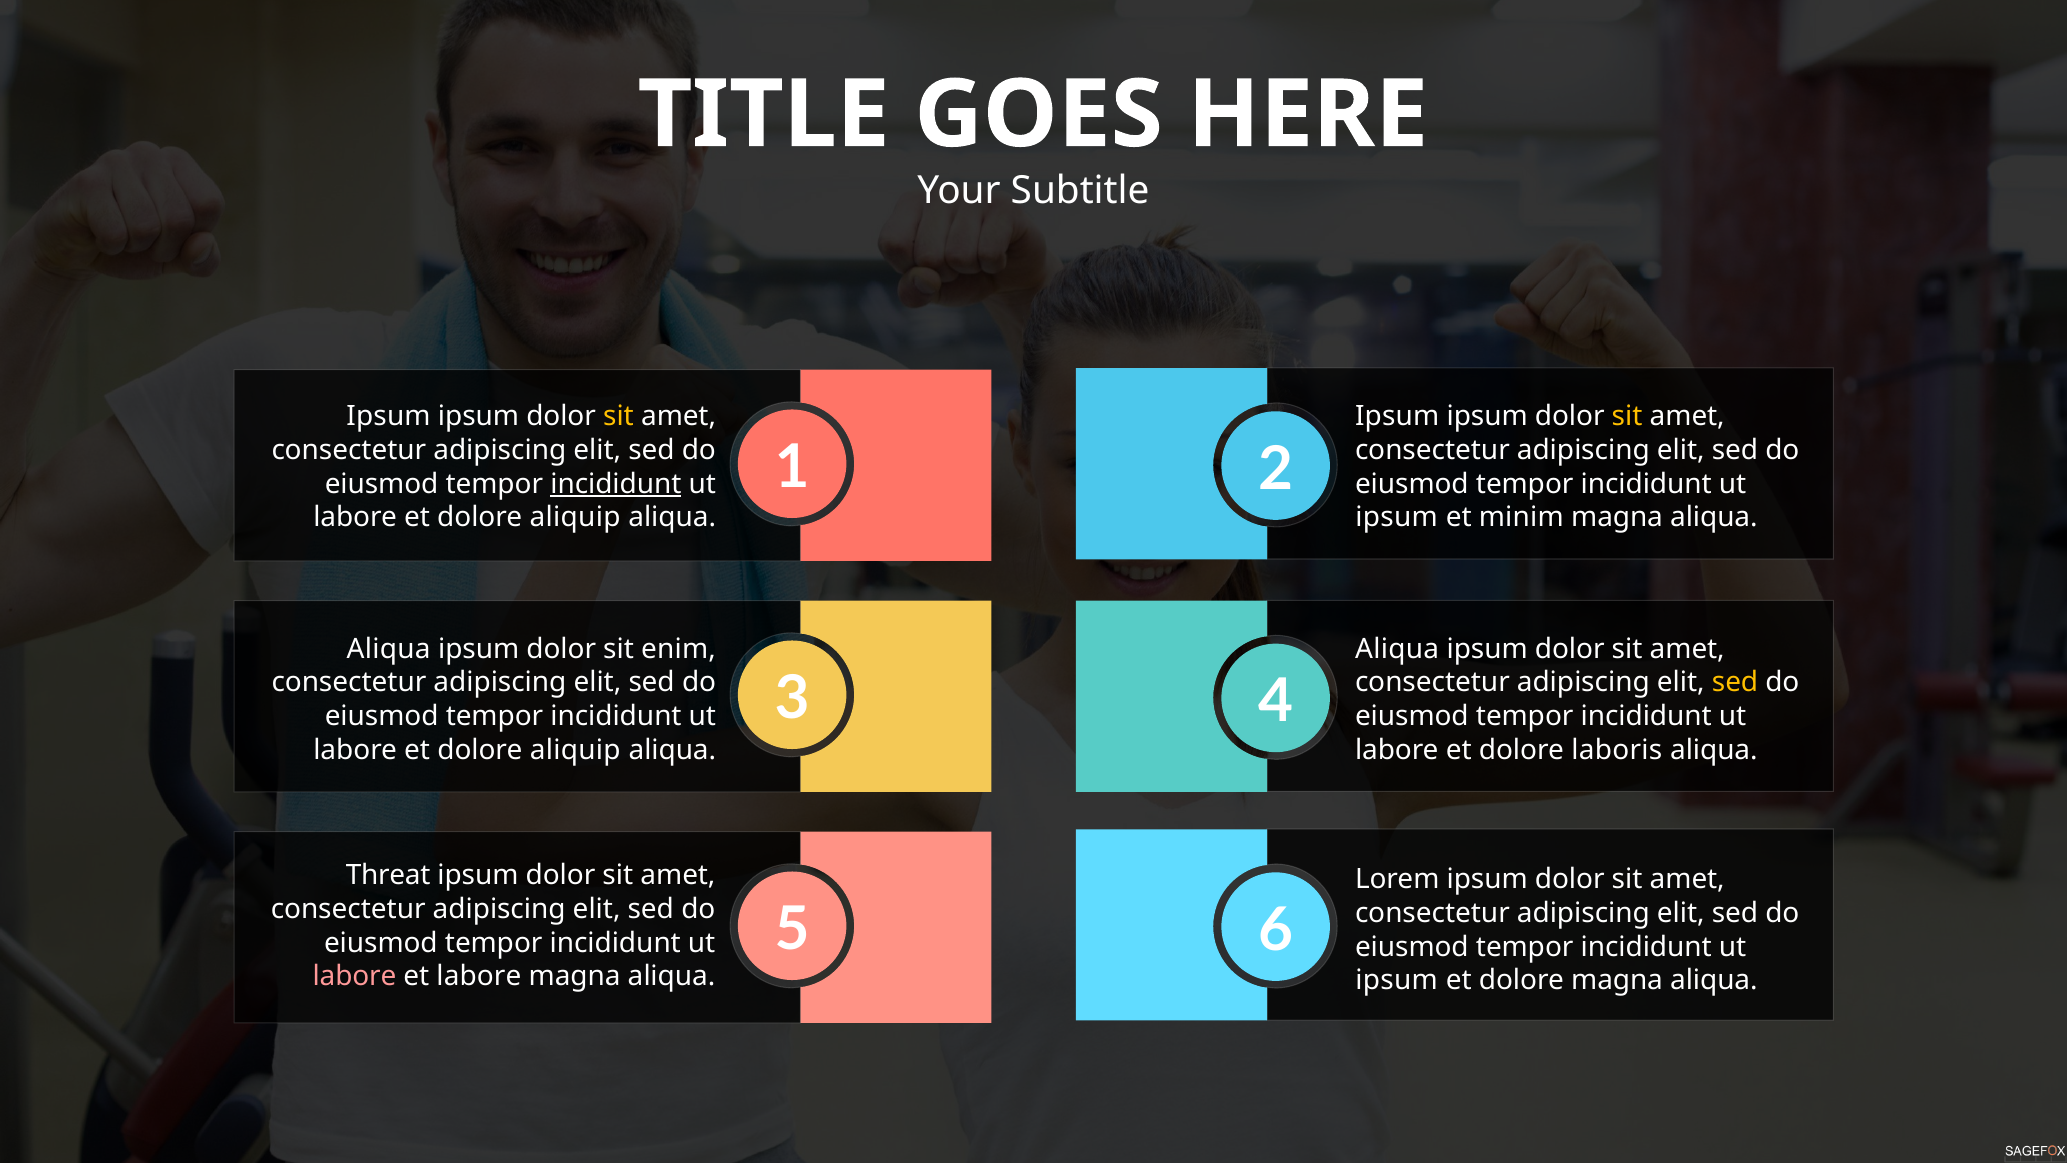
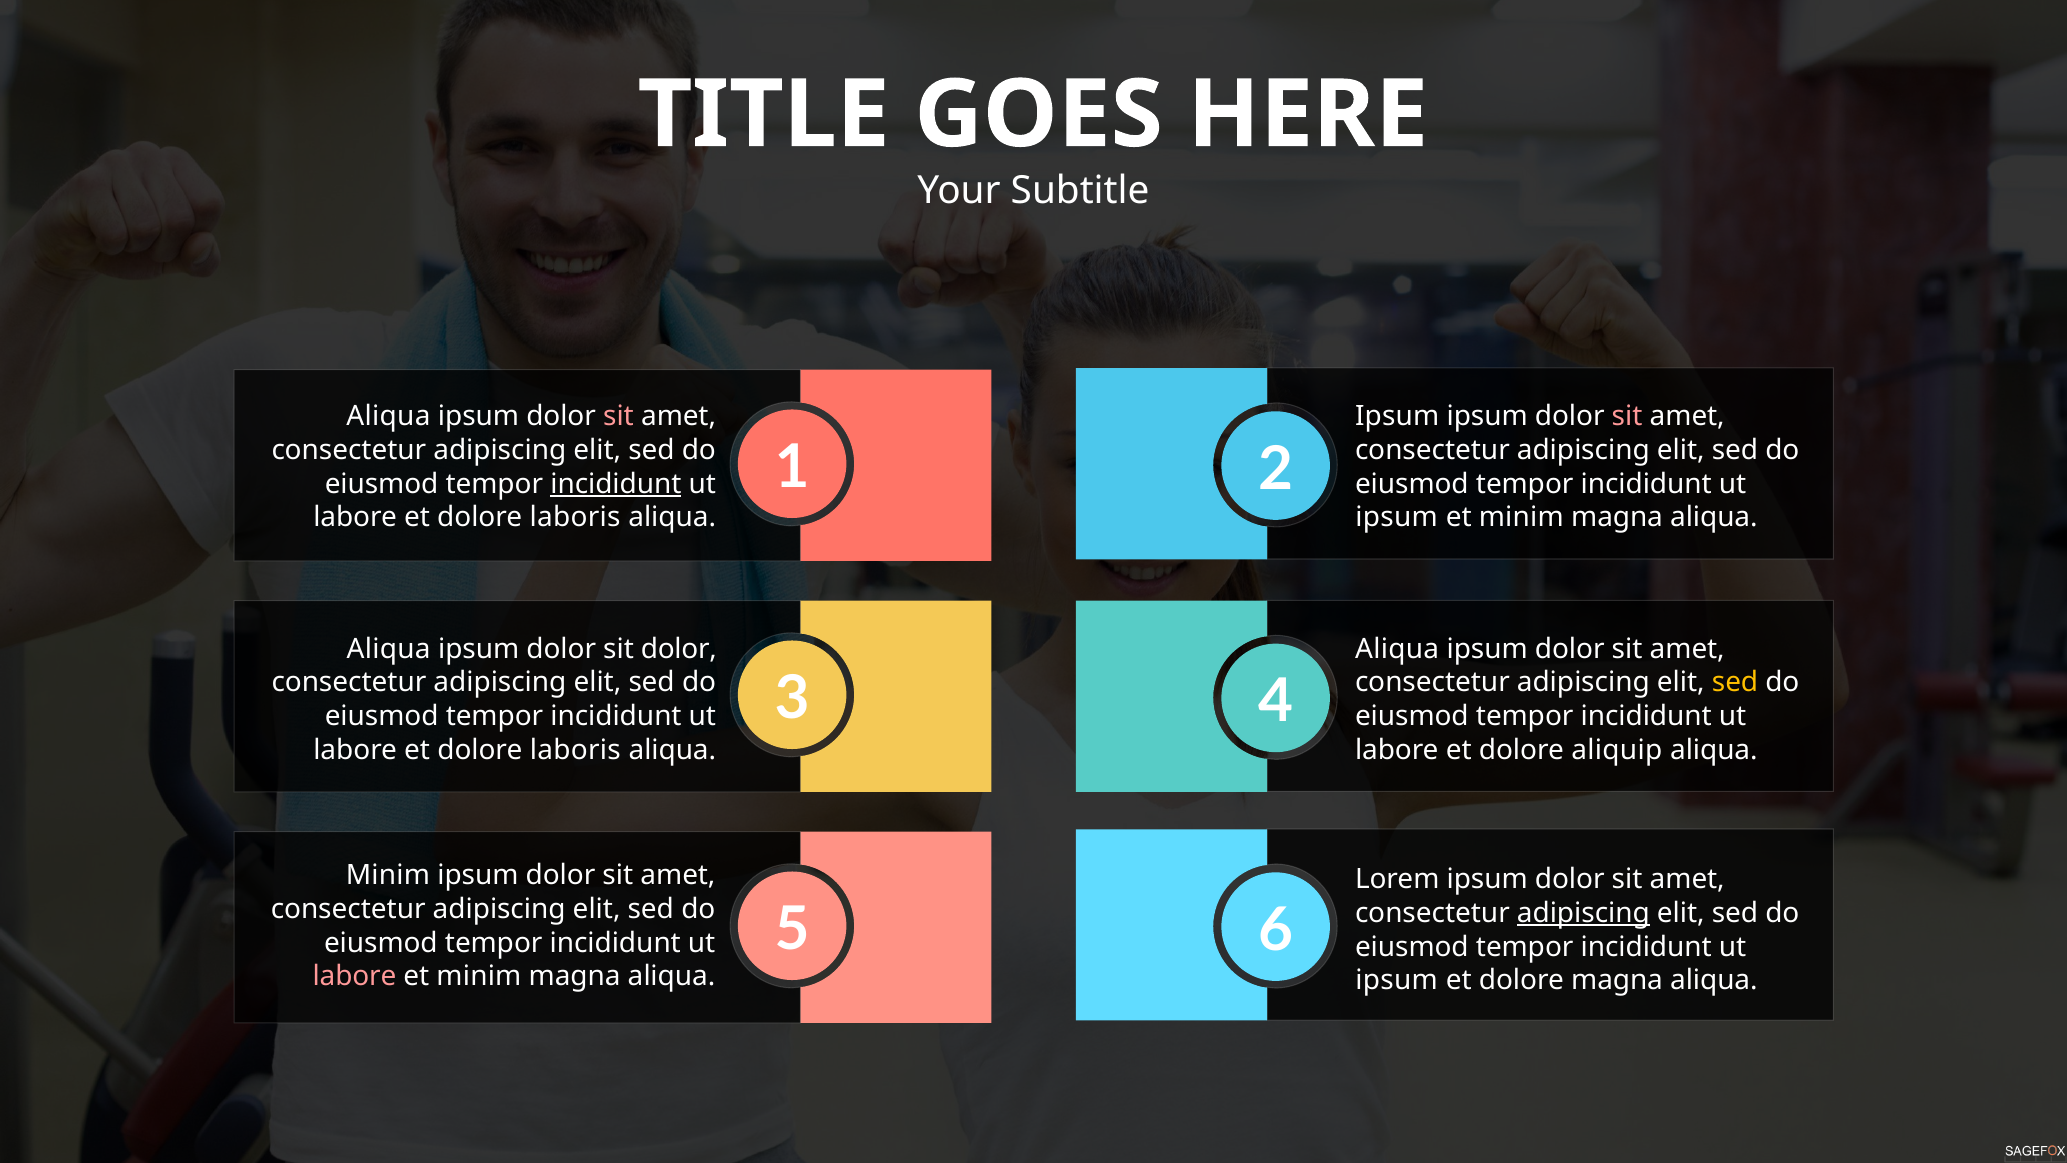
Ipsum at (389, 417): Ipsum -> Aliqua
sit at (618, 417) colour: yellow -> pink
sit at (1627, 417) colour: yellow -> pink
aliquip at (575, 517): aliquip -> laboris
sit enim: enim -> dolor
aliquip at (575, 750): aliquip -> laboris
laboris: laboris -> aliquip
Threat at (388, 875): Threat -> Minim
adipiscing at (1583, 913) underline: none -> present
labore at (479, 976): labore -> minim
